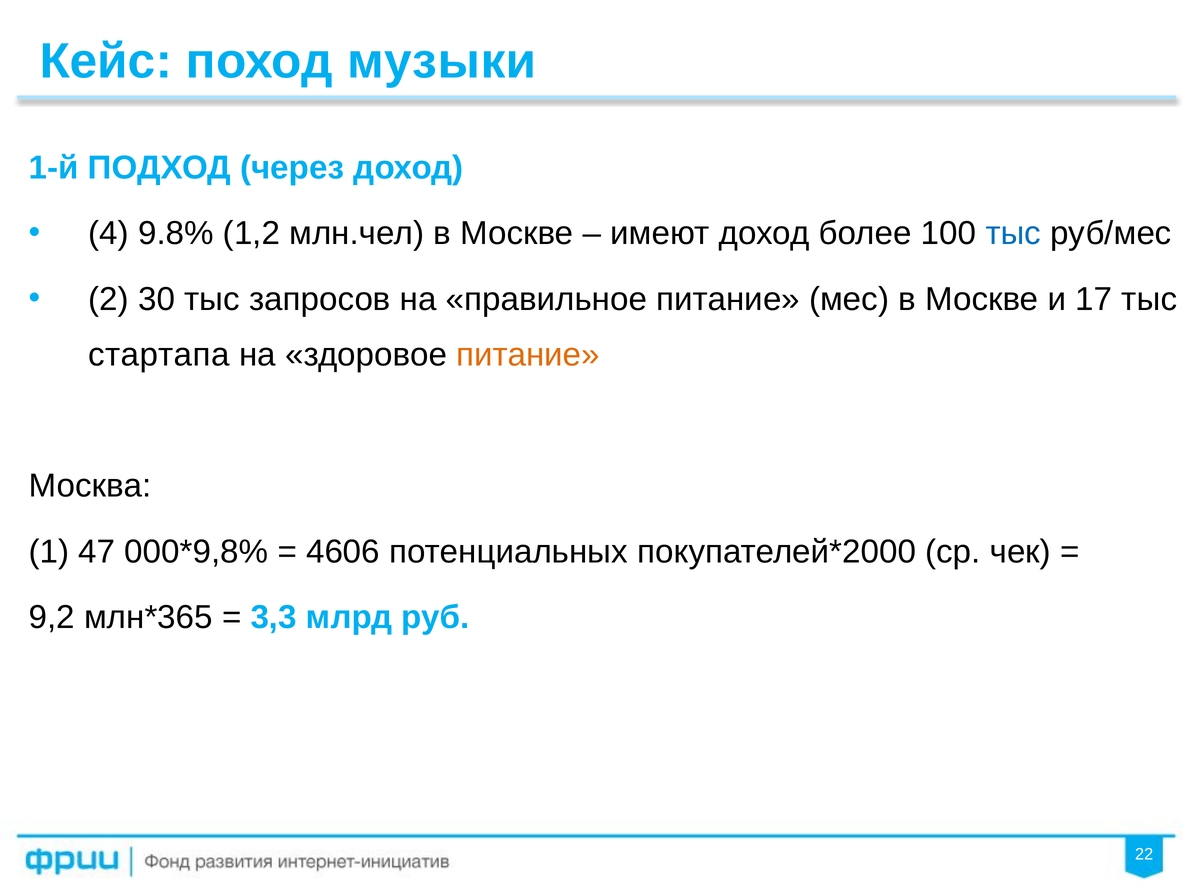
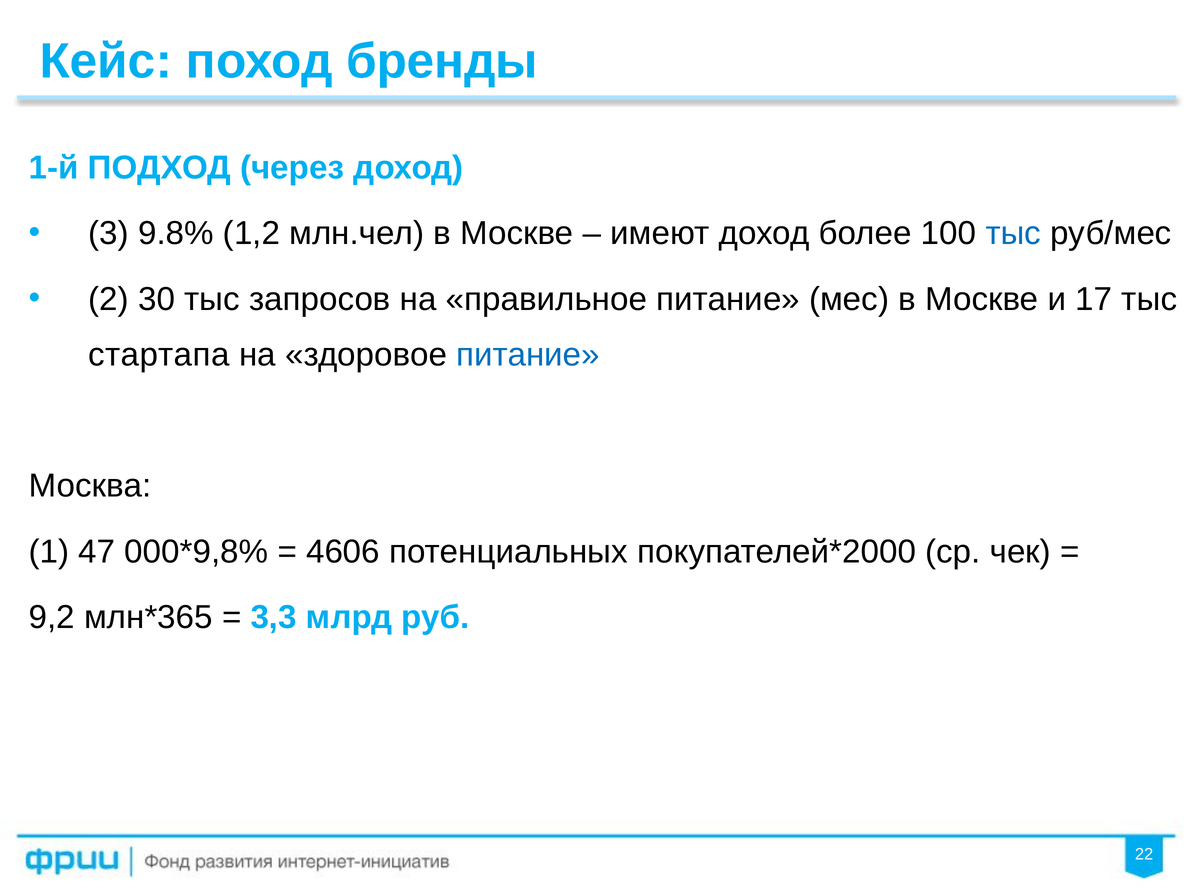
музыки: музыки -> бренды
4: 4 -> 3
питание at (528, 355) colour: orange -> blue
